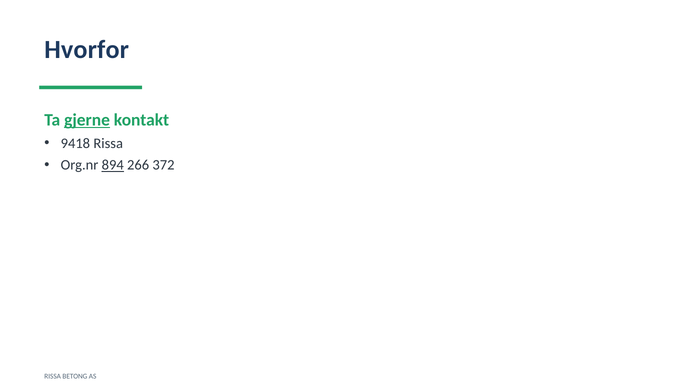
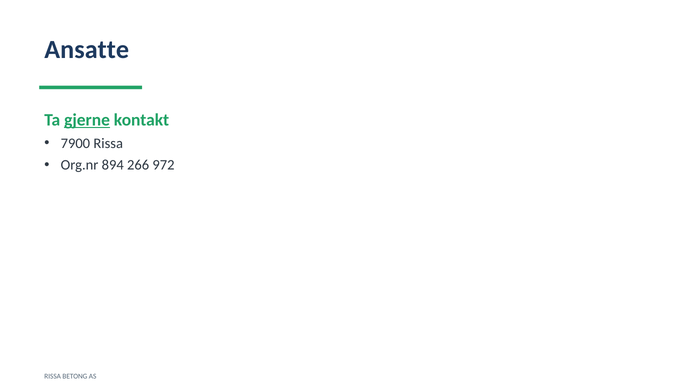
Hvorfor: Hvorfor -> Ansatte
9418: 9418 -> 7900
894 underline: present -> none
372: 372 -> 972
